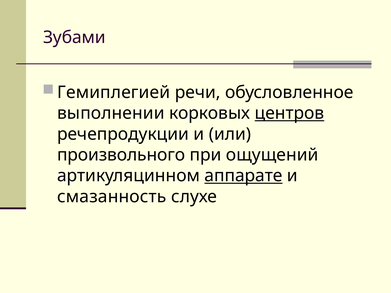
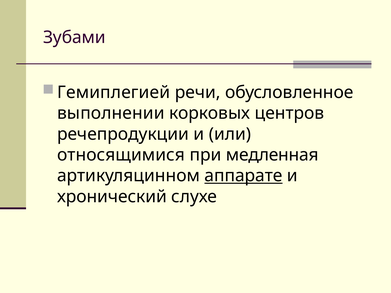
центров underline: present -> none
произвольного: произвольного -> относящимися
ощущений: ощущений -> медленная
смазанность: смазанность -> хронический
